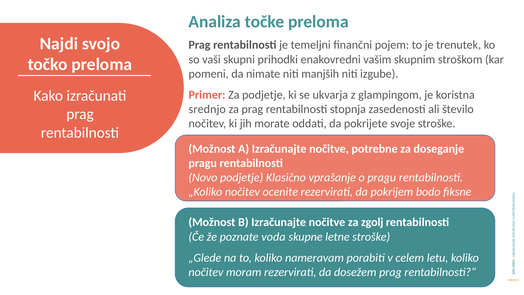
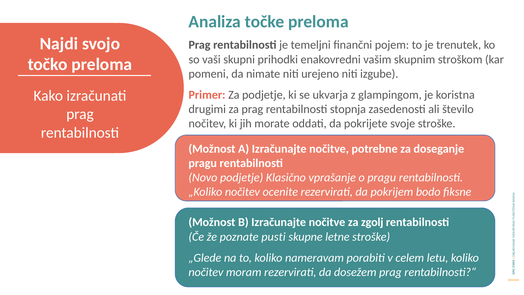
manjših: manjših -> urejeno
srednjo: srednjo -> drugimi
voda: voda -> pusti
